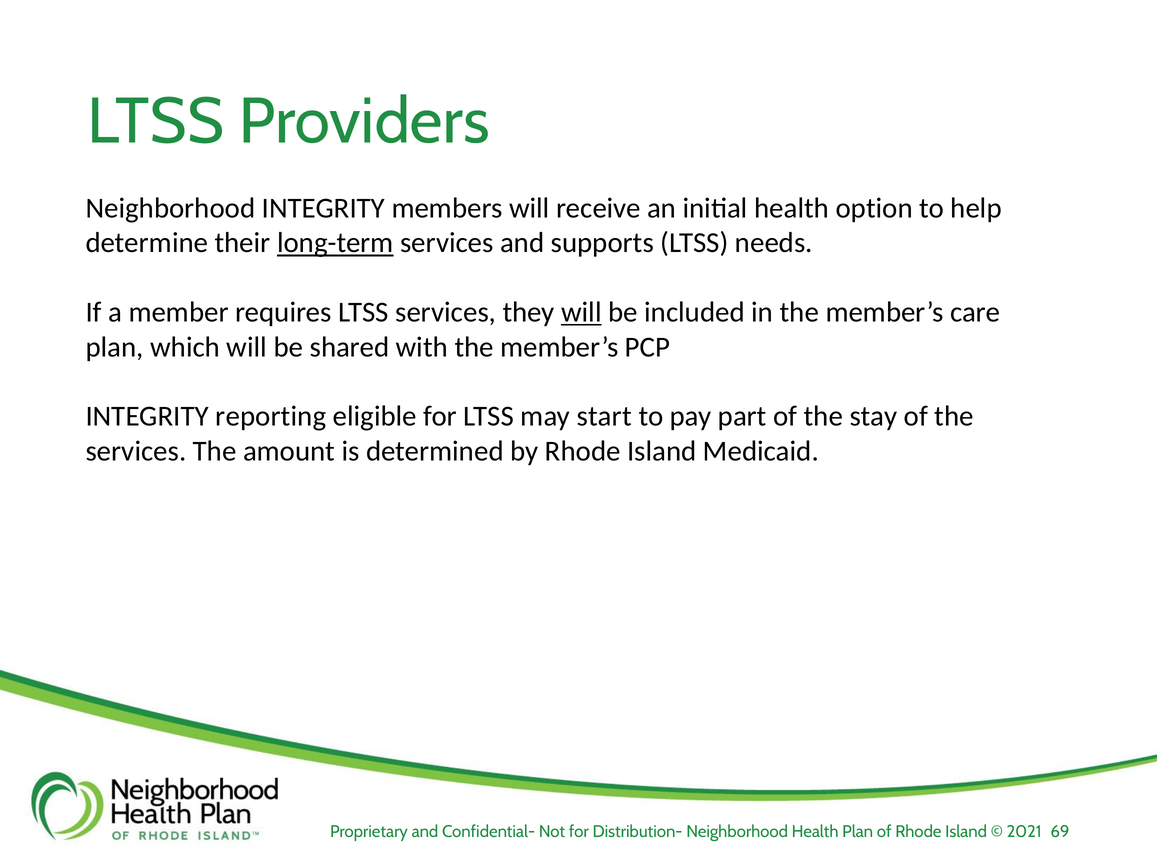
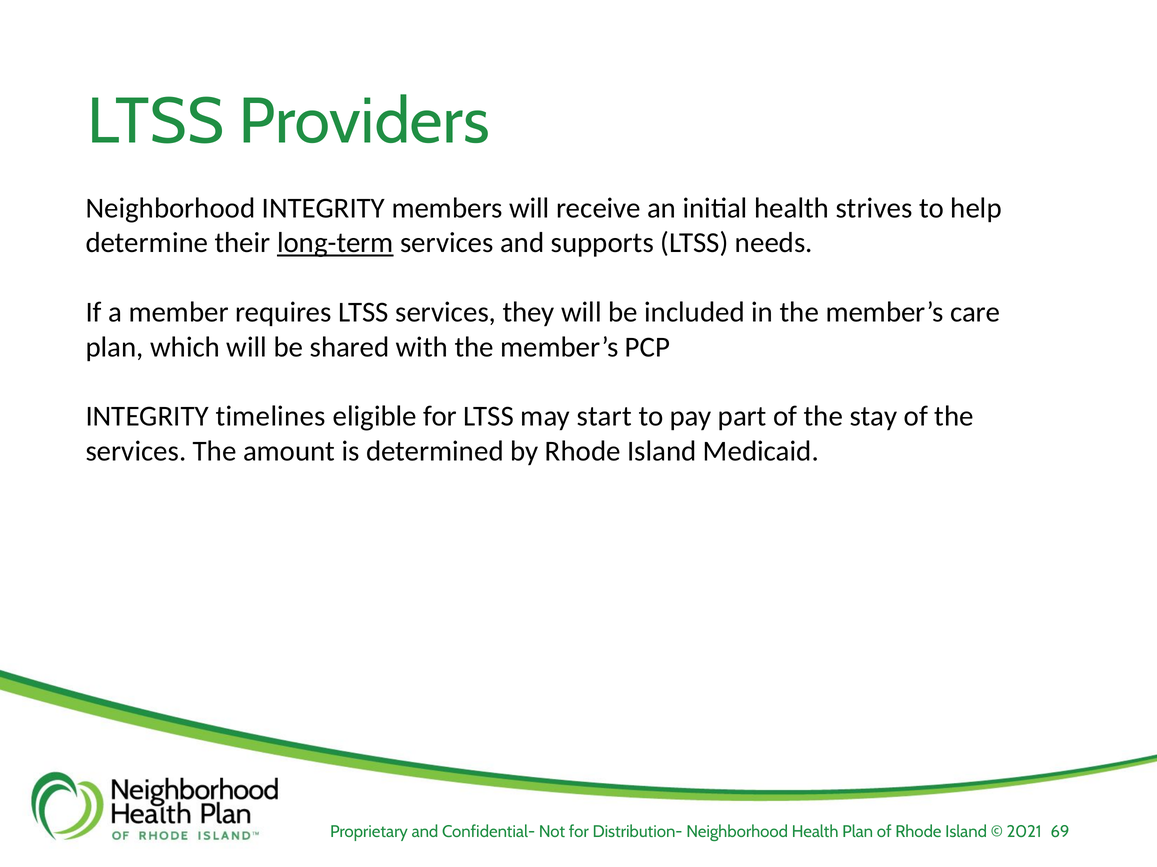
option: option -> strives
will at (581, 313) underline: present -> none
reporting: reporting -> timelines
